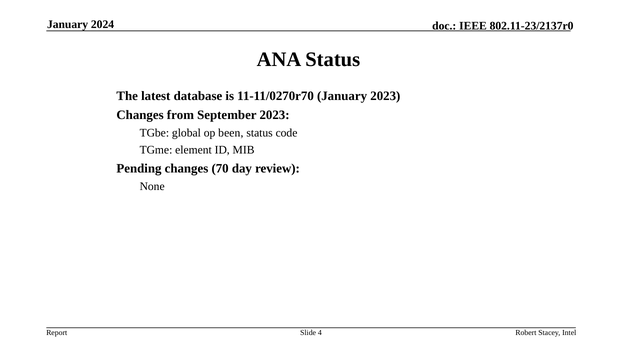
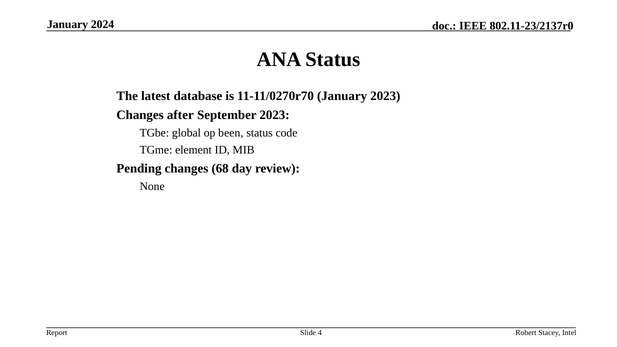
from: from -> after
70: 70 -> 68
